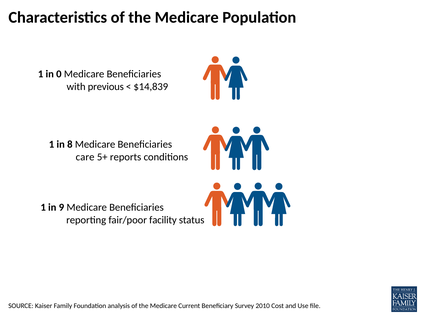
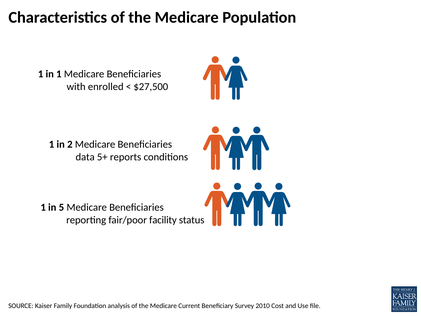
in 0: 0 -> 1
previous: previous -> enrolled
$14,839: $14,839 -> $27,500
8: 8 -> 2
care: care -> data
9: 9 -> 5
